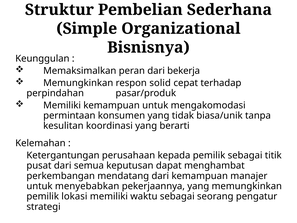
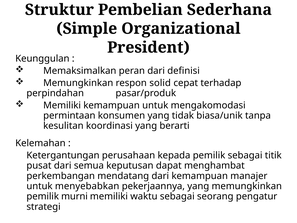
Bisnisnya: Bisnisnya -> President
bekerja: bekerja -> definisi
lokasi: lokasi -> murni
